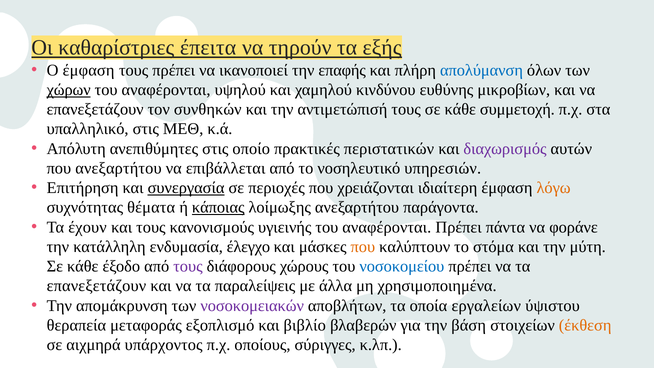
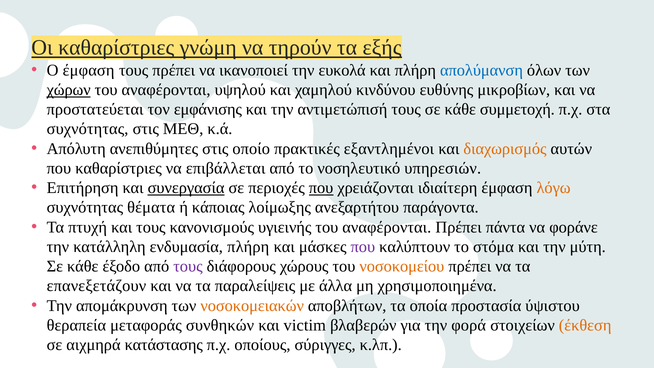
έπειτα: έπειτα -> γνώμη
επαφής: επαφής -> ευκολά
επανεξετάζουν at (95, 109): επανεξετάζουν -> προστατεύεται
συνθηκών: συνθηκών -> εμφάνισης
υπαλληλικό at (88, 129): υπαλληλικό -> συχνότητας
περιστατικών: περιστατικών -> εξαντλημένοι
διαχωρισμός colour: purple -> orange
που ανεξαρτήτου: ανεξαρτήτου -> καθαρίστριες
που at (321, 188) underline: none -> present
κάποιας underline: present -> none
έχουν: έχουν -> πτυχή
ενδυμασία έλεγχο: έλεγχο -> πλήρη
που at (363, 247) colour: orange -> purple
νοσοκομείου colour: blue -> orange
νοσοκομειακών colour: purple -> orange
εργαλείων: εργαλείων -> προστασία
εξοπλισμό: εξοπλισμό -> συνθηκών
βιβλίο: βιβλίο -> victim
βάση: βάση -> φορά
υπάρχοντος: υπάρχοντος -> κατάστασης
